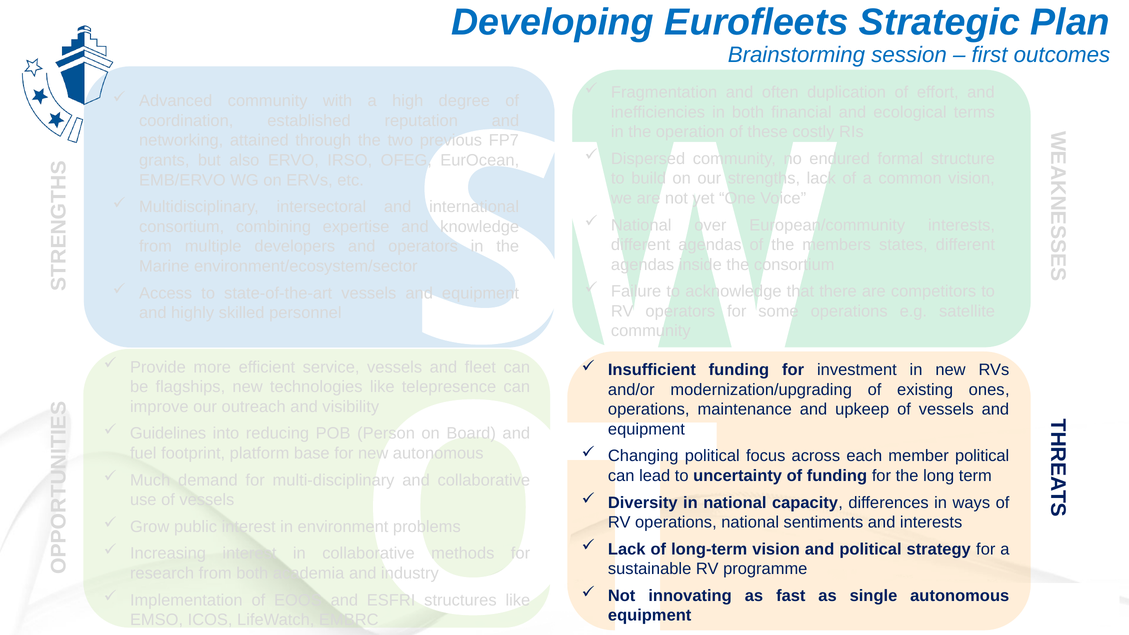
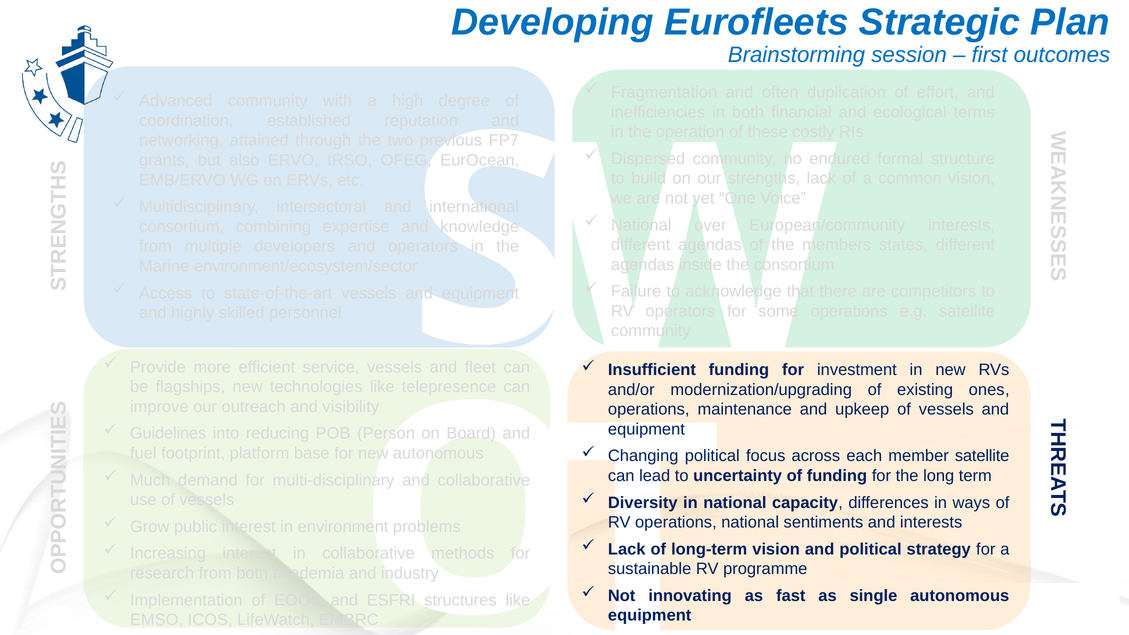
member political: political -> satellite
